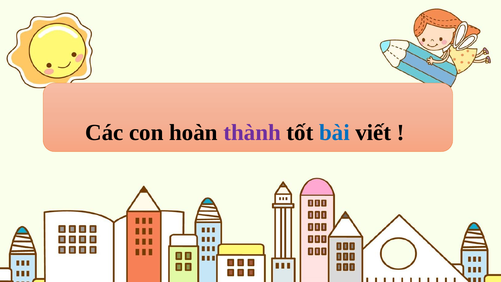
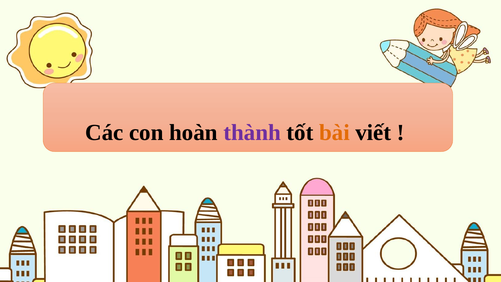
bài colour: blue -> orange
